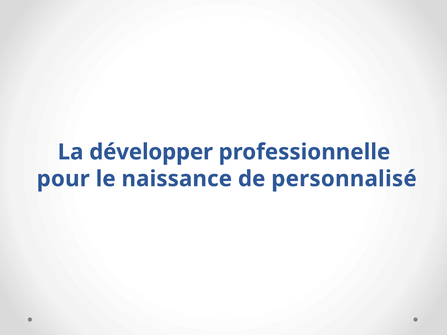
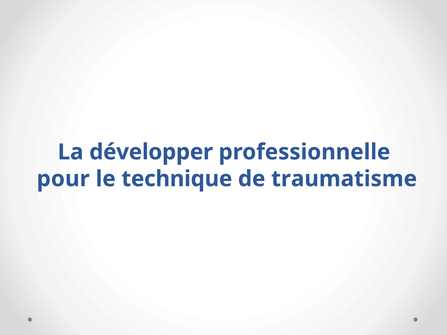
naissance: naissance -> technique
personnalisé: personnalisé -> traumatisme
